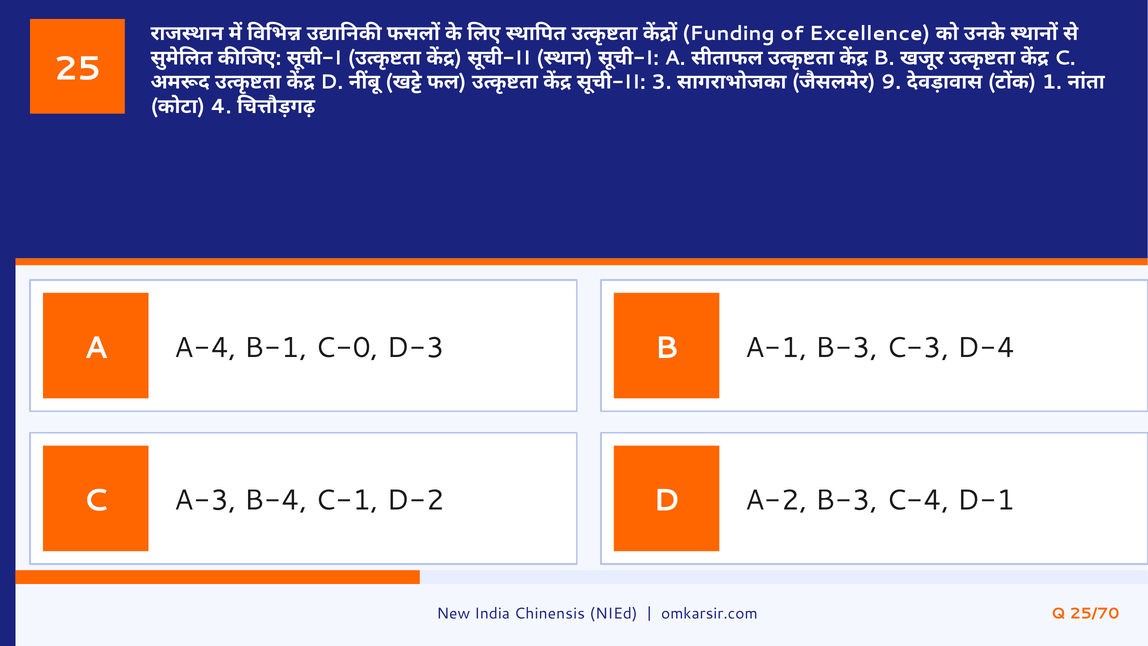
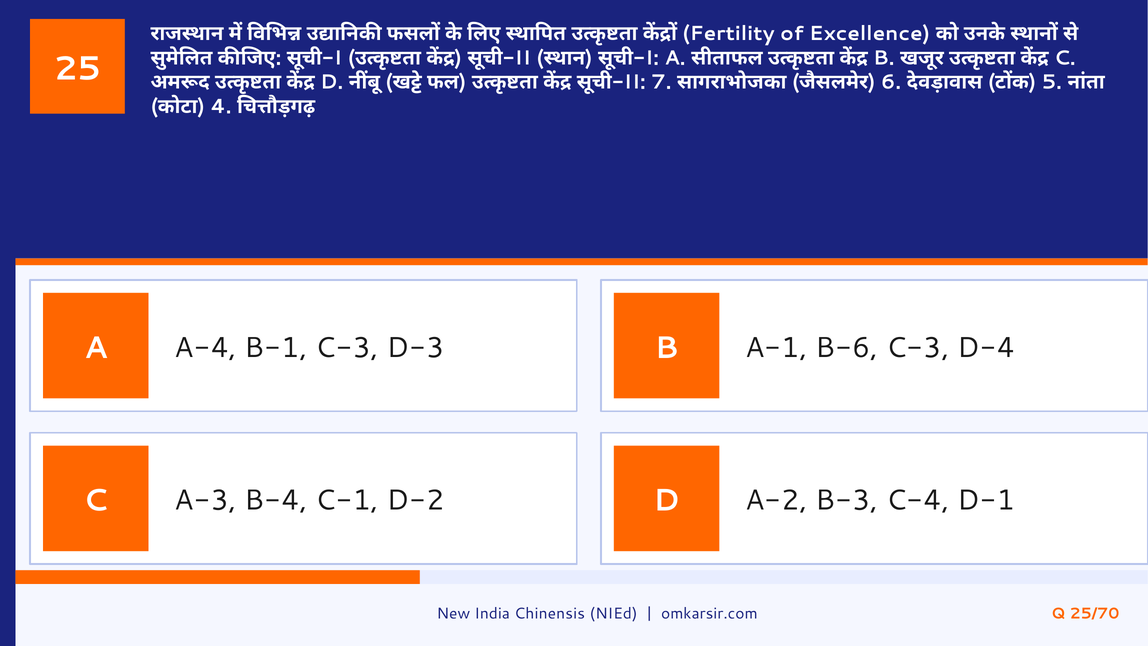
Funding: Funding -> Fertility
3: 3 -> 7
9: 9 -> 6
1: 1 -> 5
B-1 C-0: C-0 -> C-3
A-1 B-3: B-3 -> B-6
